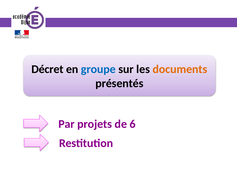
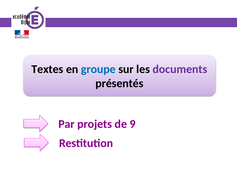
Décret: Décret -> Textes
documents colour: orange -> purple
6: 6 -> 9
